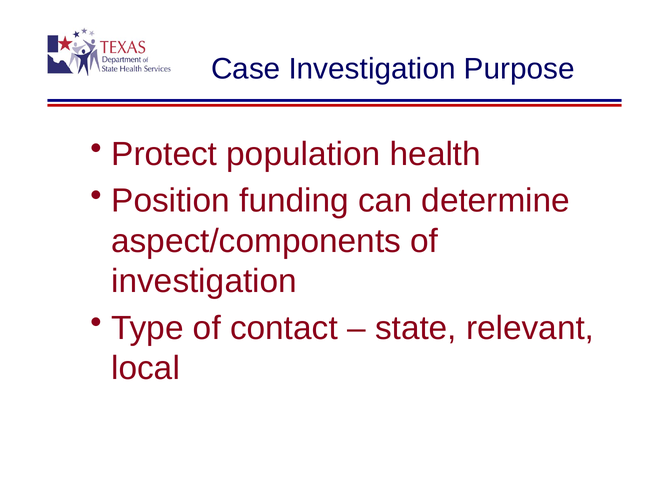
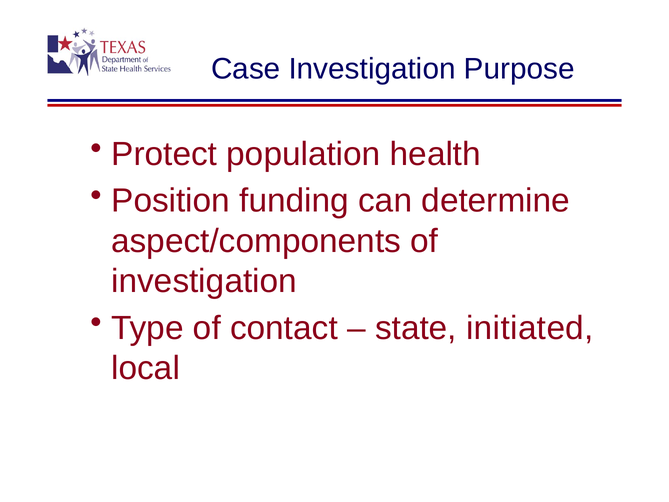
relevant: relevant -> initiated
